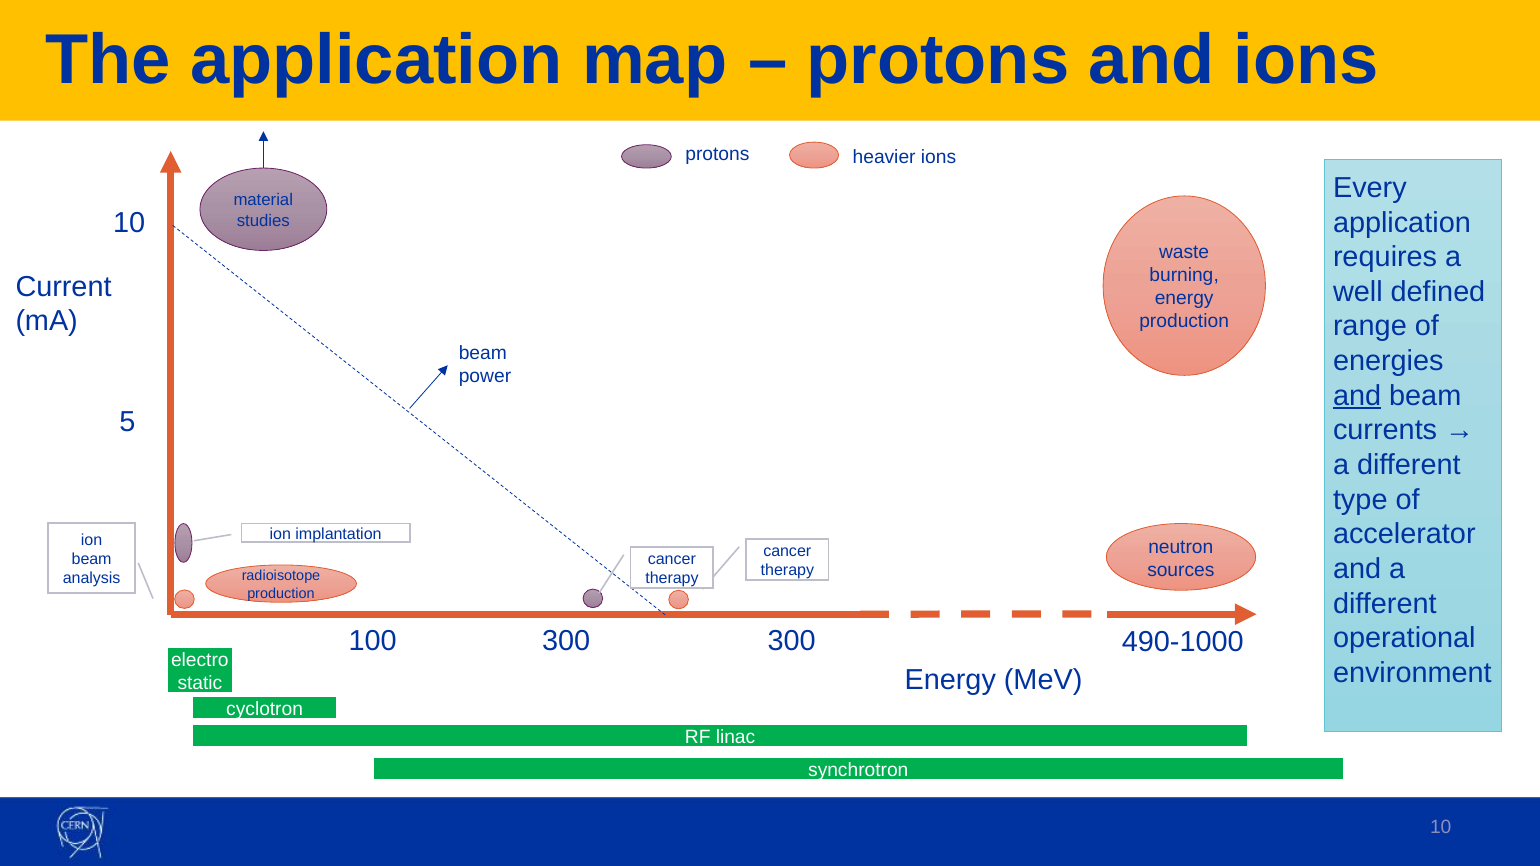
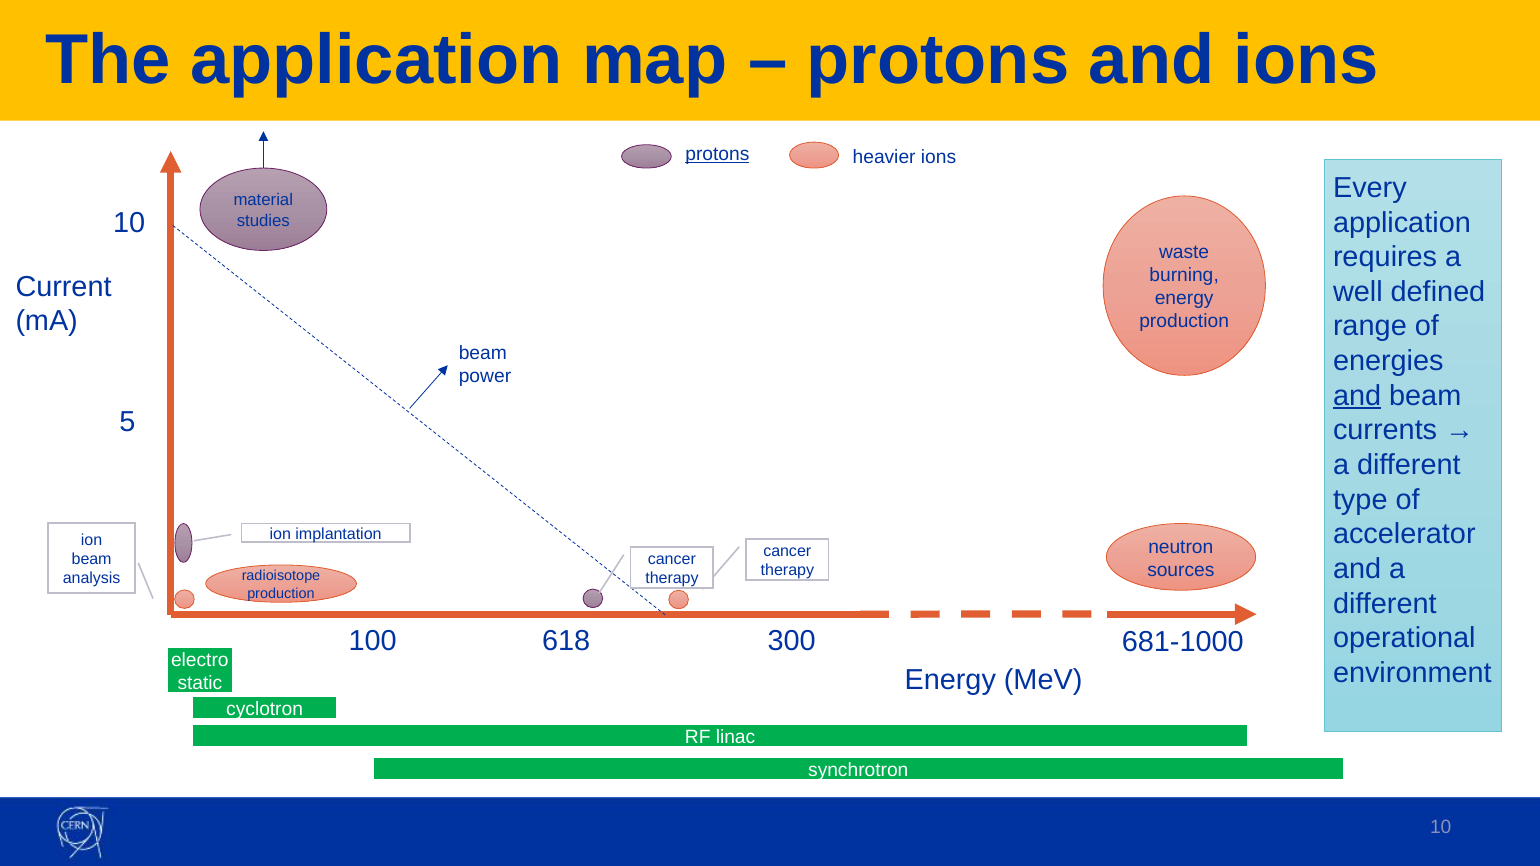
protons at (717, 154) underline: none -> present
100 300: 300 -> 618
490-1000: 490-1000 -> 681-1000
